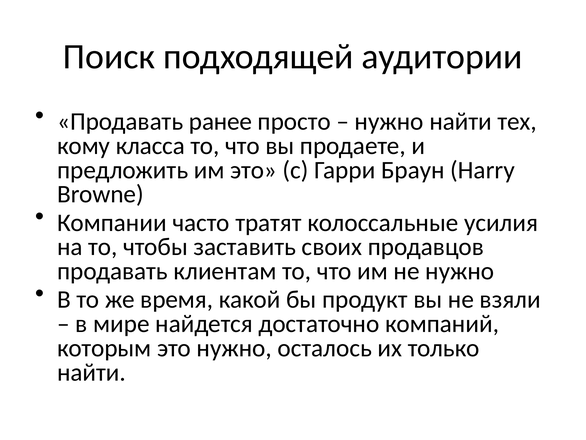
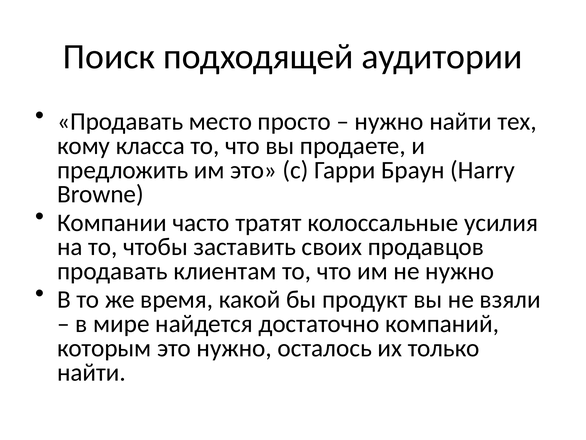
ранее: ранее -> место
